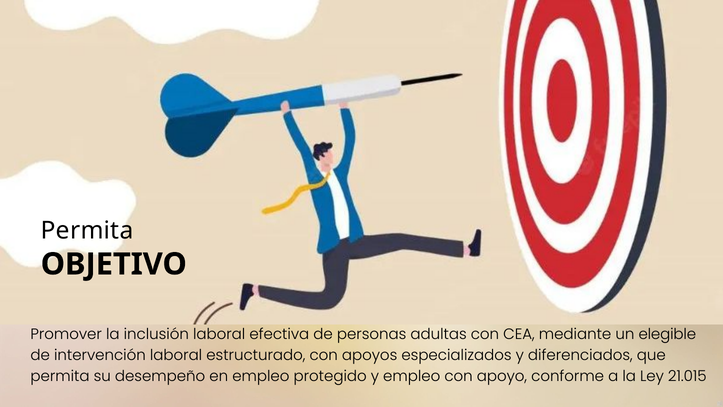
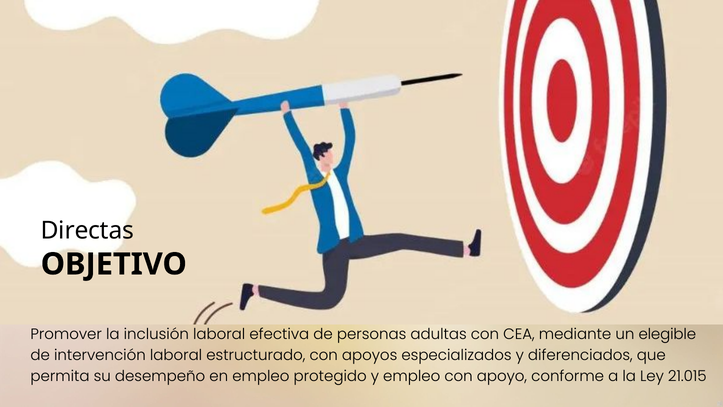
Permita at (87, 230): Permita -> Directas
